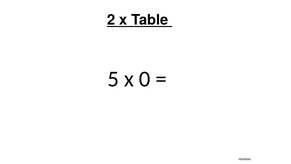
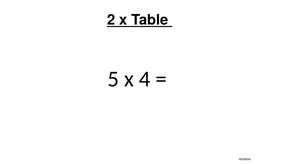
0: 0 -> 4
